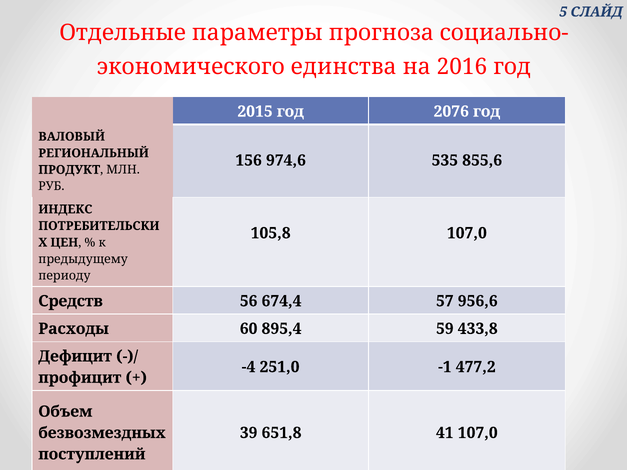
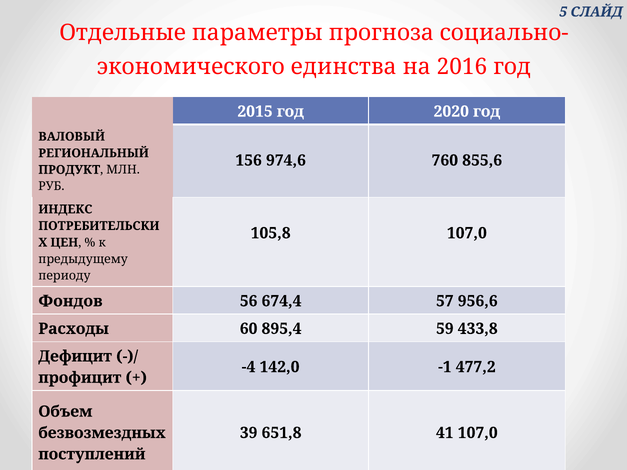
2076: 2076 -> 2020
535: 535 -> 760
Средств: Средств -> Фондов
251,0: 251,0 -> 142,0
